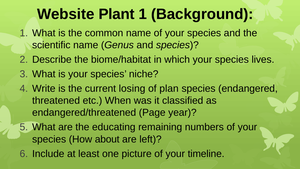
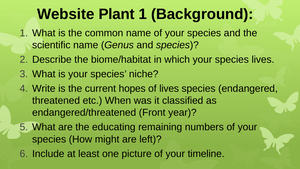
losing: losing -> hopes
of plan: plan -> lives
Page: Page -> Front
about: about -> might
